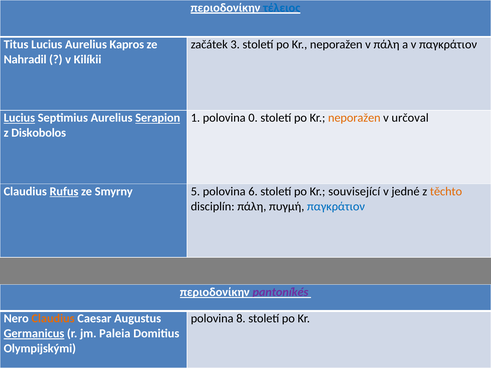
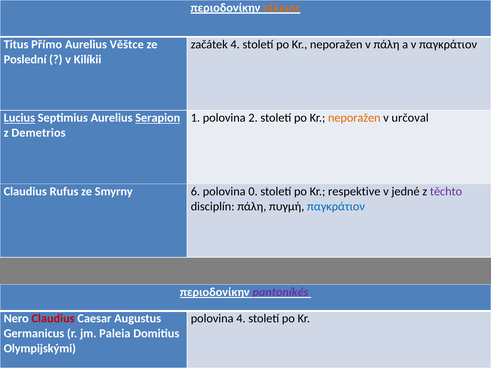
τέλειος colour: blue -> orange
Titus Lucius: Lucius -> Přímo
Kapros: Kapros -> Věštce
začátek 3: 3 -> 4
Nahradil: Nahradil -> Poslední
0: 0 -> 2
Diskobolos: Diskobolos -> Demetrios
Rufus underline: present -> none
5: 5 -> 6
6: 6 -> 0
související: související -> respektive
těchto colour: orange -> purple
Claudius at (53, 319) colour: orange -> red
polovina 8: 8 -> 4
Germanicus underline: present -> none
